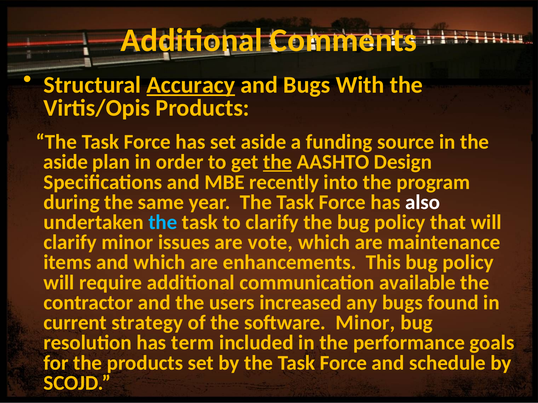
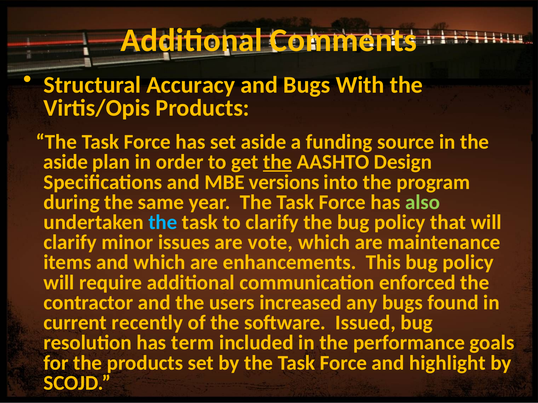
Accuracy underline: present -> none
recently: recently -> versions
also colour: white -> light green
available: available -> enforced
strategy: strategy -> recently
software Minor: Minor -> Issued
schedule: schedule -> highlight
